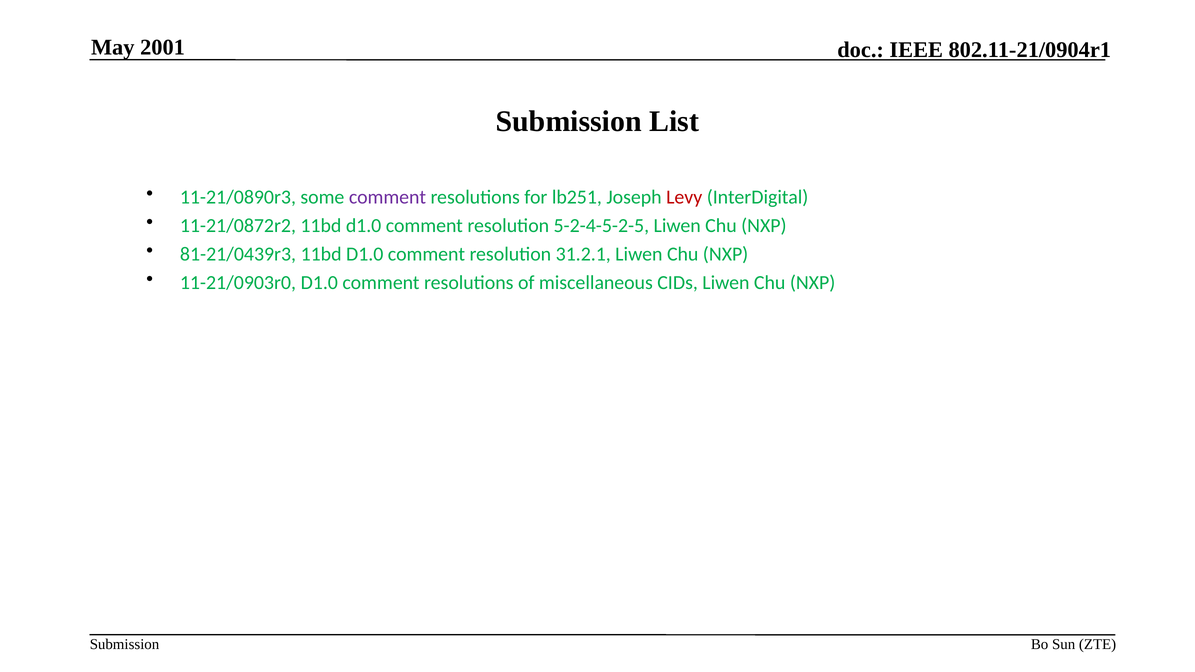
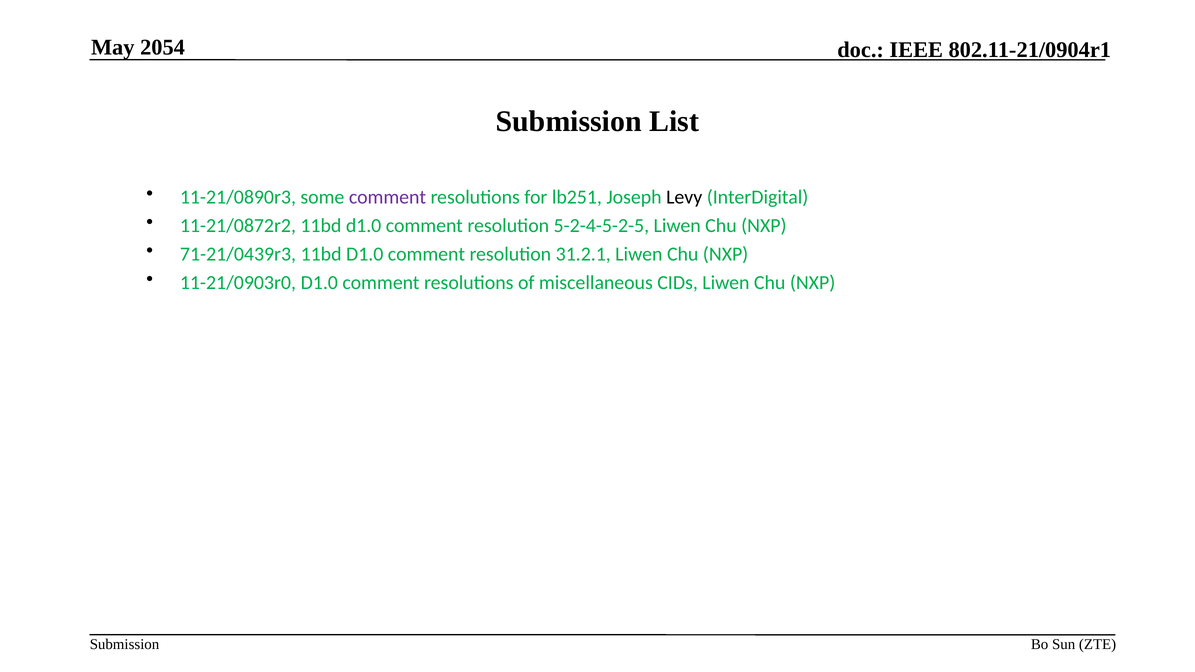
2001: 2001 -> 2054
Levy colour: red -> black
81-21/0439r3: 81-21/0439r3 -> 71-21/0439r3
